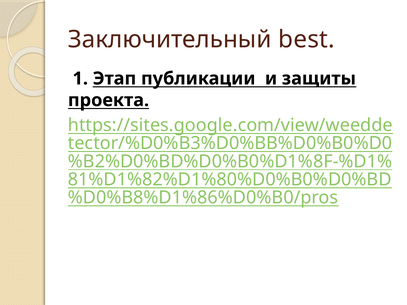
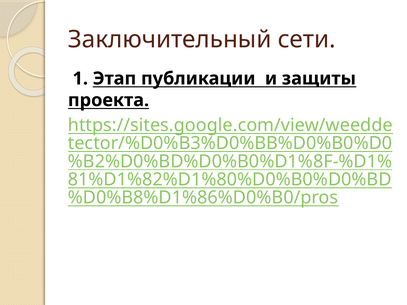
best: best -> сети
